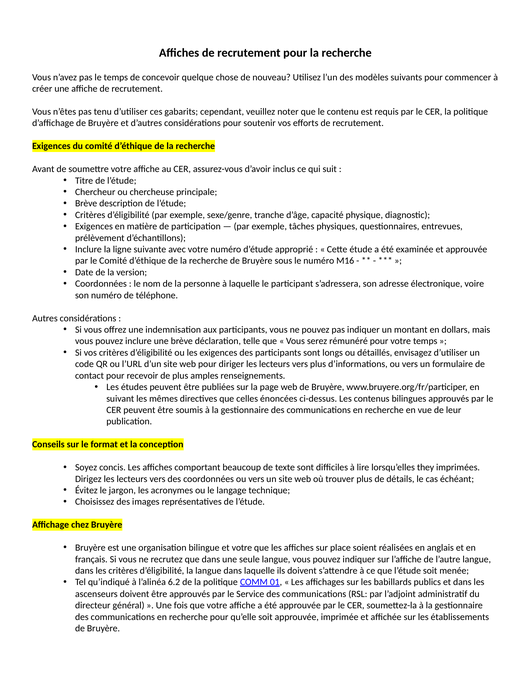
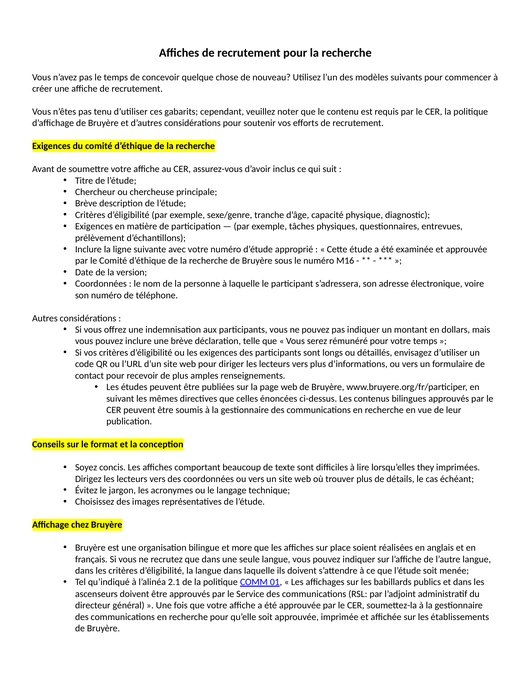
et votre: votre -> more
6.2: 6.2 -> 2.1
